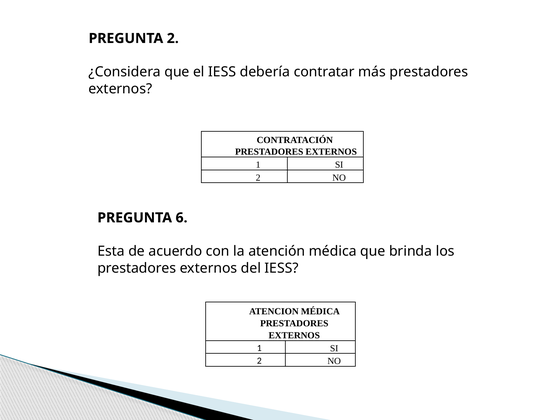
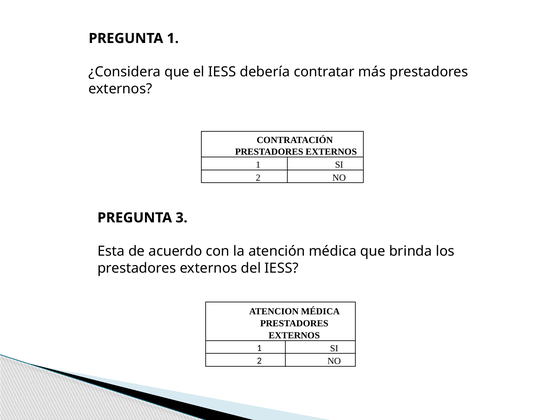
PREGUNTA 2: 2 -> 1
6: 6 -> 3
